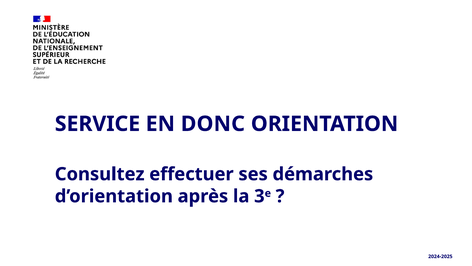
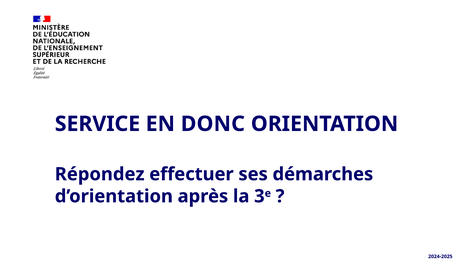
Consultez: Consultez -> Répondez
